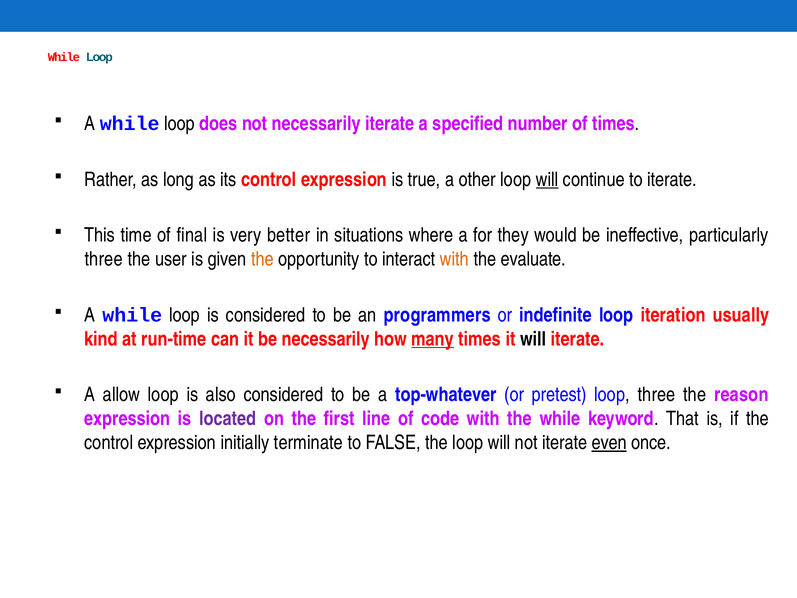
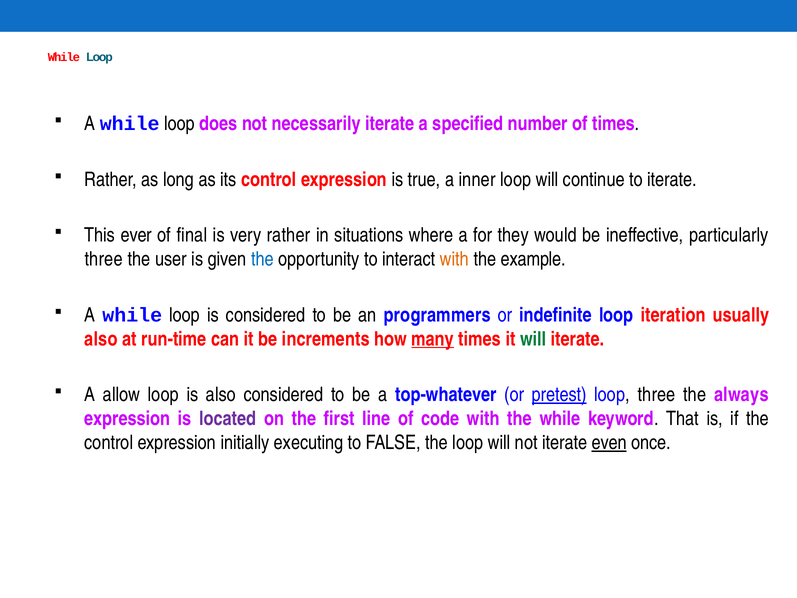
other: other -> inner
will at (547, 179) underline: present -> none
time: time -> ever
very better: better -> rather
the at (262, 259) colour: orange -> blue
evaluate: evaluate -> example
kind at (101, 339): kind -> also
be necessarily: necessarily -> increments
will at (533, 339) colour: black -> green
pretest underline: none -> present
reason: reason -> always
terminate: terminate -> executing
